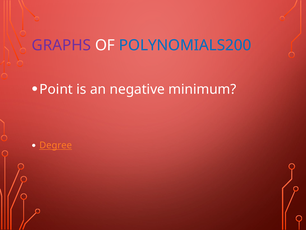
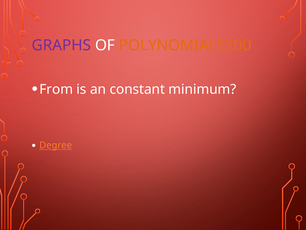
POLYNOMIALS200 colour: blue -> orange
Point: Point -> From
negative: negative -> constant
